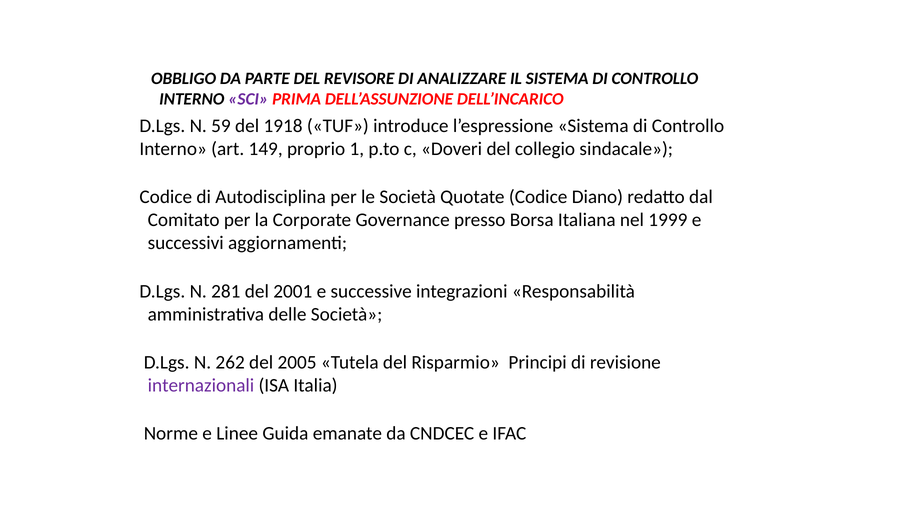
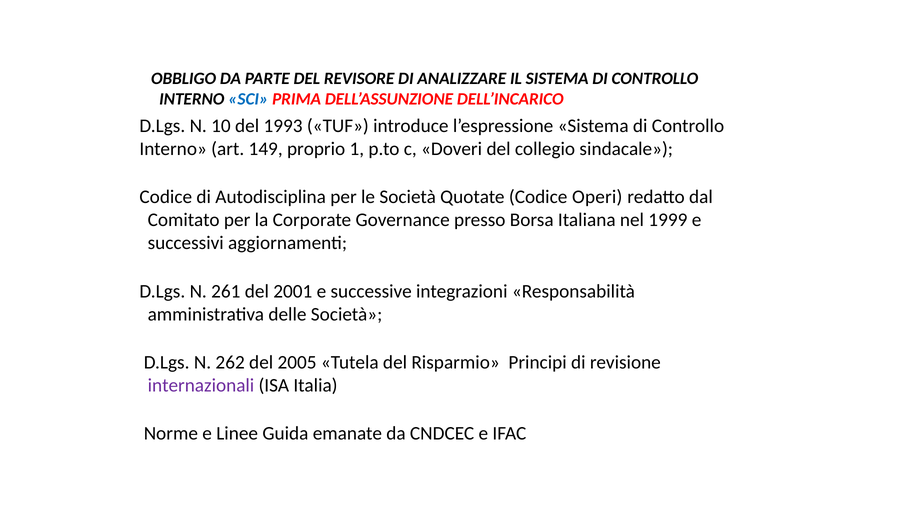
SCI colour: purple -> blue
59: 59 -> 10
1918: 1918 -> 1993
Diano: Diano -> Operi
281: 281 -> 261
